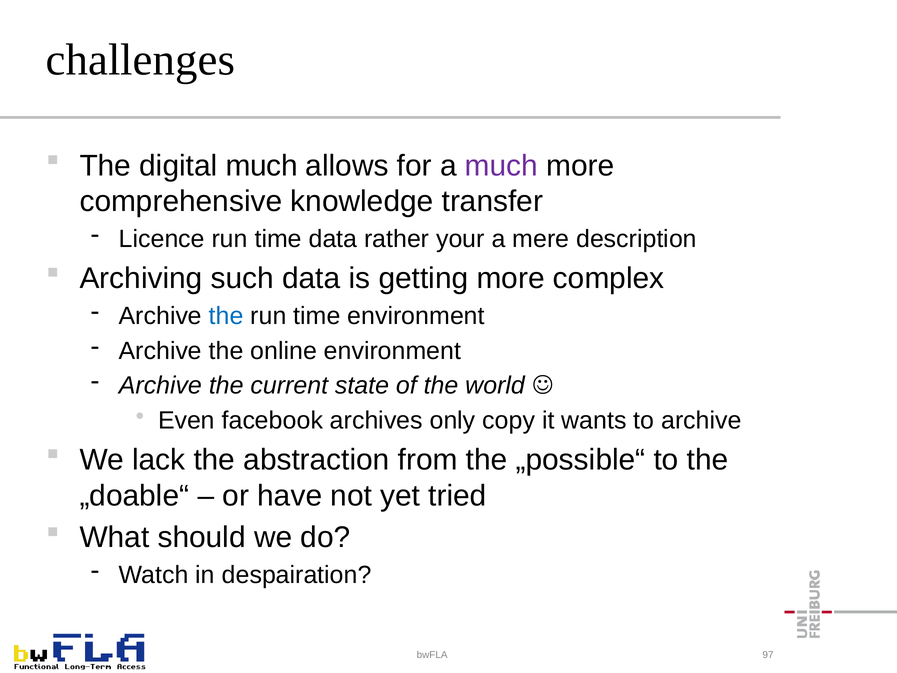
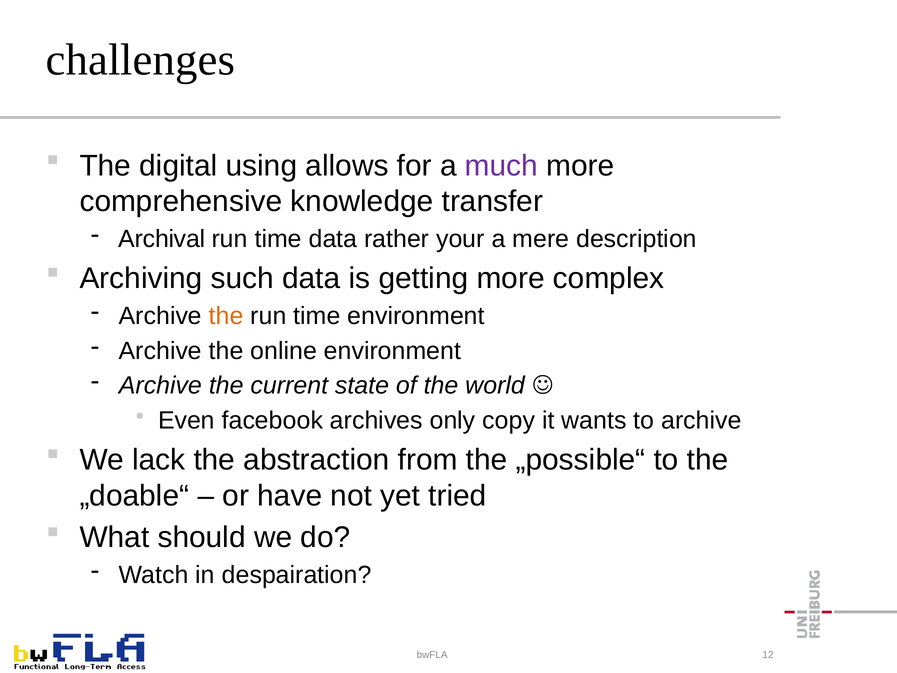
digital much: much -> using
Licence: Licence -> Archival
the at (226, 316) colour: blue -> orange
97: 97 -> 12
